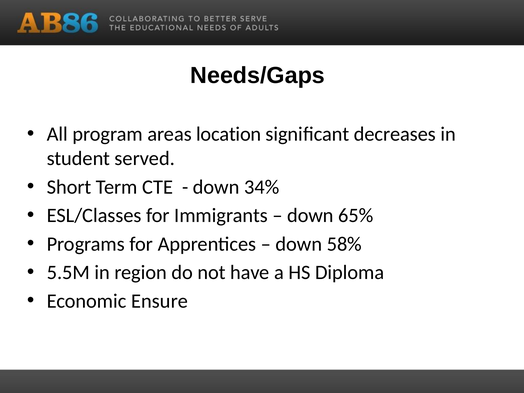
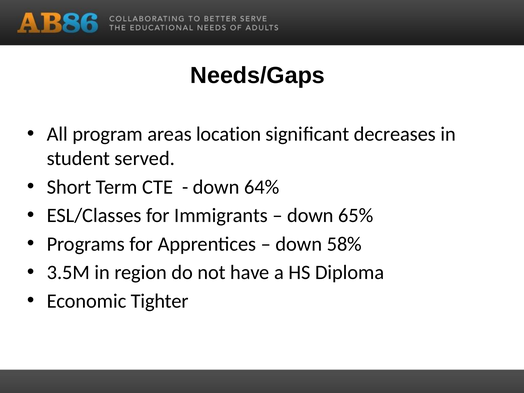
34%: 34% -> 64%
5.5M: 5.5M -> 3.5M
Ensure: Ensure -> Tighter
